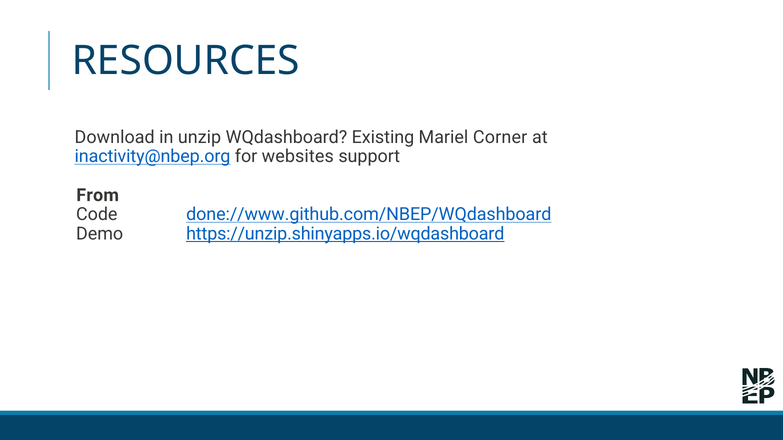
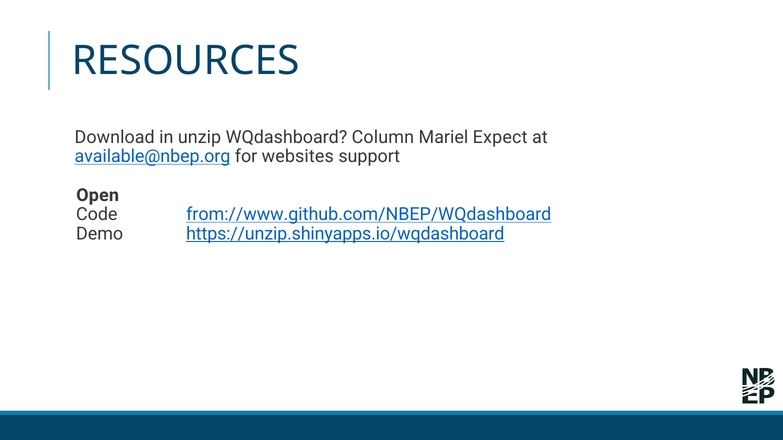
Existing: Existing -> Column
Corner: Corner -> Expect
inactivity@nbep.org: inactivity@nbep.org -> available@nbep.org
From: From -> Open
done://www.github.com/NBEP/WQdashboard: done://www.github.com/NBEP/WQdashboard -> from://www.github.com/NBEP/WQdashboard
